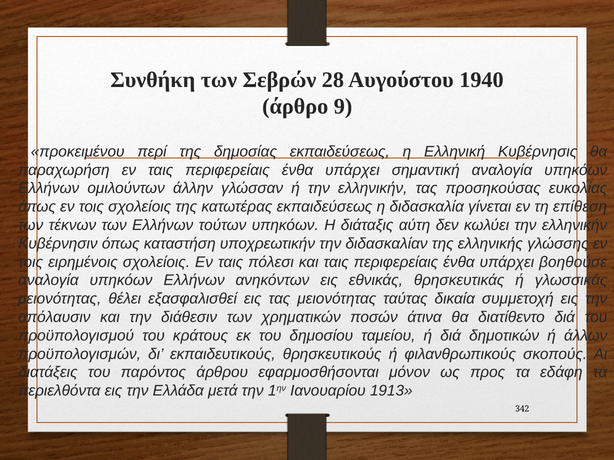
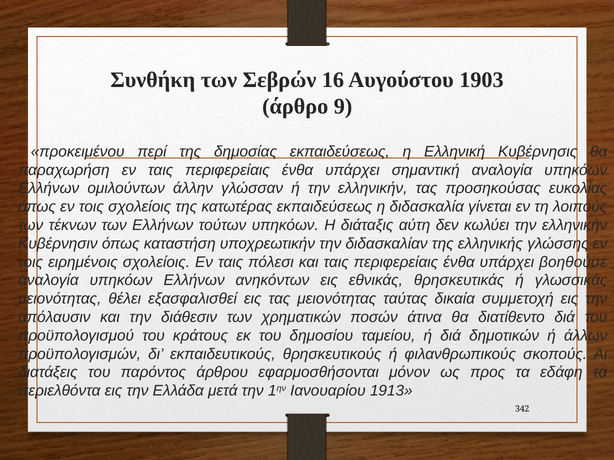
28: 28 -> 16
1940: 1940 -> 1903
επίθεση: επίθεση -> λοιπούς
